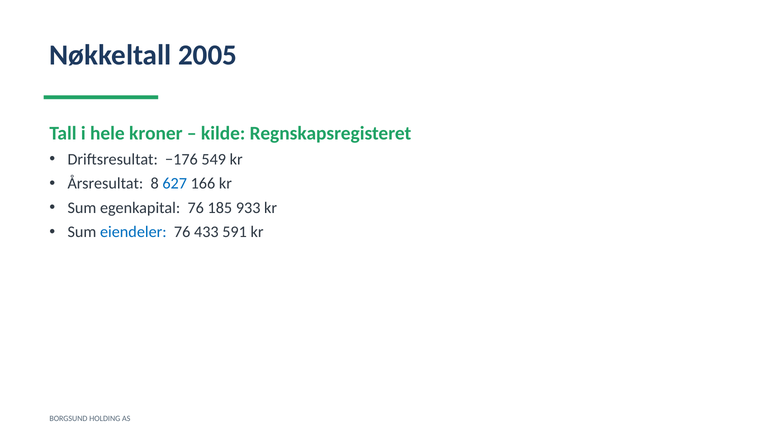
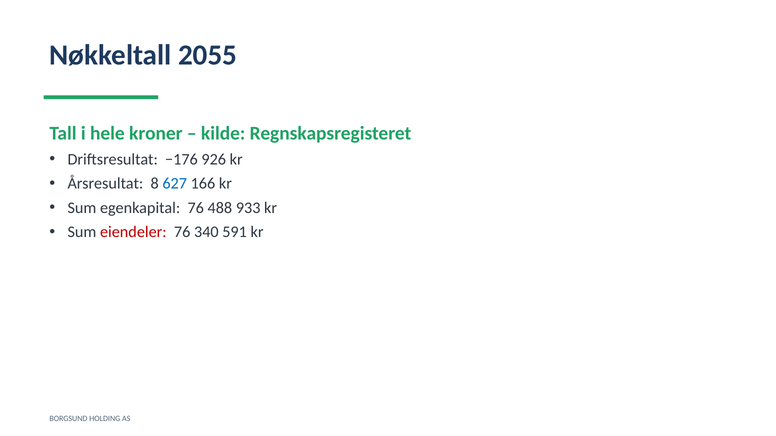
2005: 2005 -> 2055
549: 549 -> 926
185: 185 -> 488
eiendeler colour: blue -> red
433: 433 -> 340
